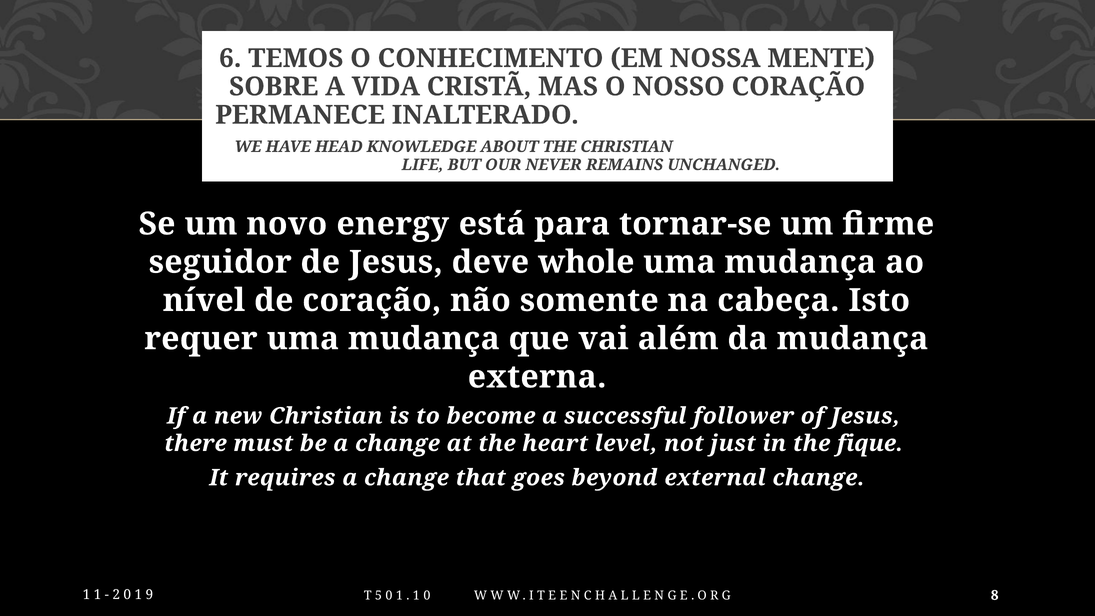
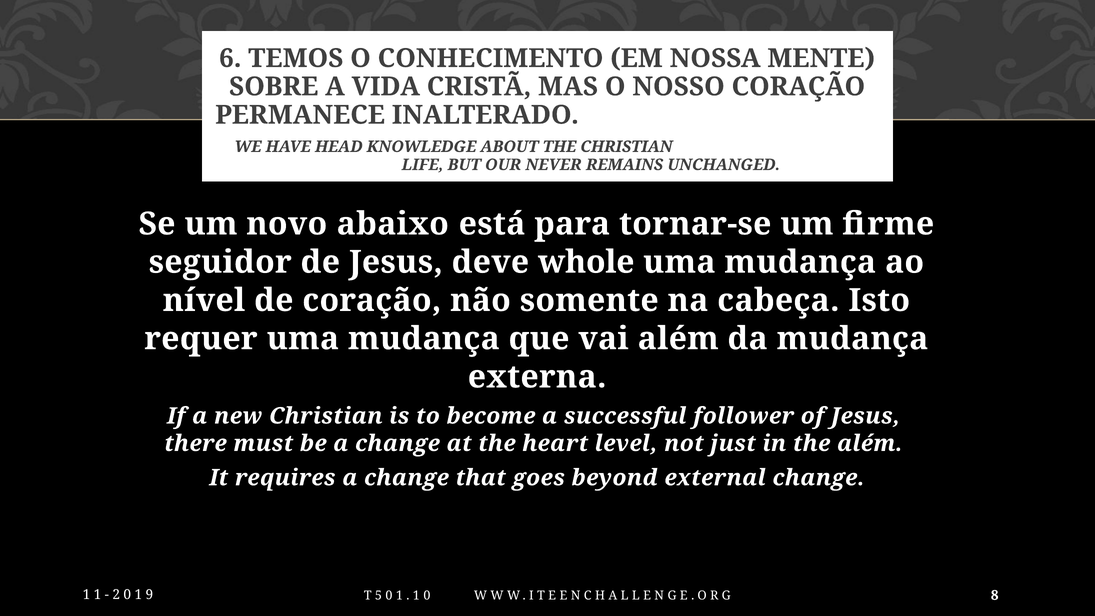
energy: energy -> abaixo
the fique: fique -> além
